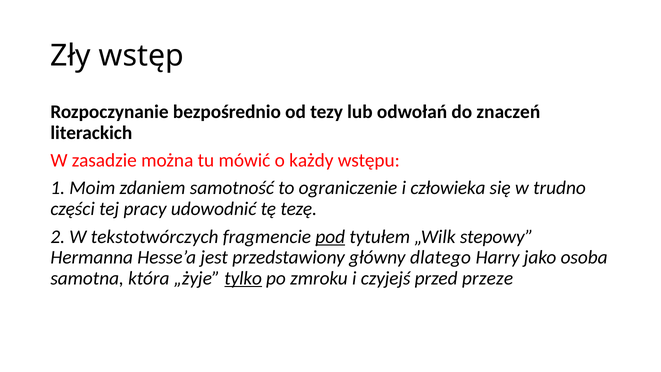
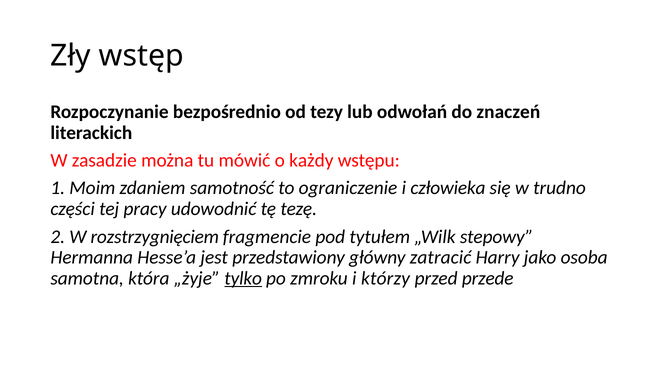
tekstotwórczych: tekstotwórczych -> rozstrzygnięciem
pod underline: present -> none
dlatego: dlatego -> zatracić
czyjejś: czyjejś -> którzy
przeze: przeze -> przede
